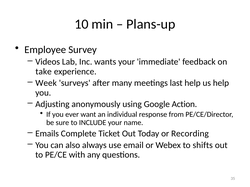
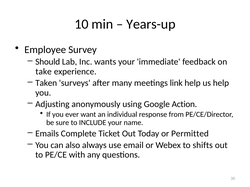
Plans-up: Plans-up -> Years-up
Videos: Videos -> Should
Week: Week -> Taken
last: last -> link
Recording: Recording -> Permitted
